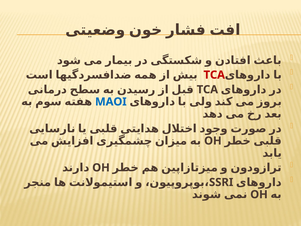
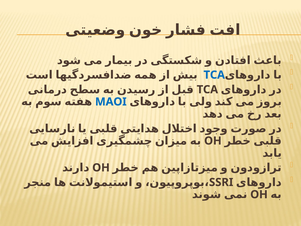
TCA at (214, 75) colour: red -> blue
